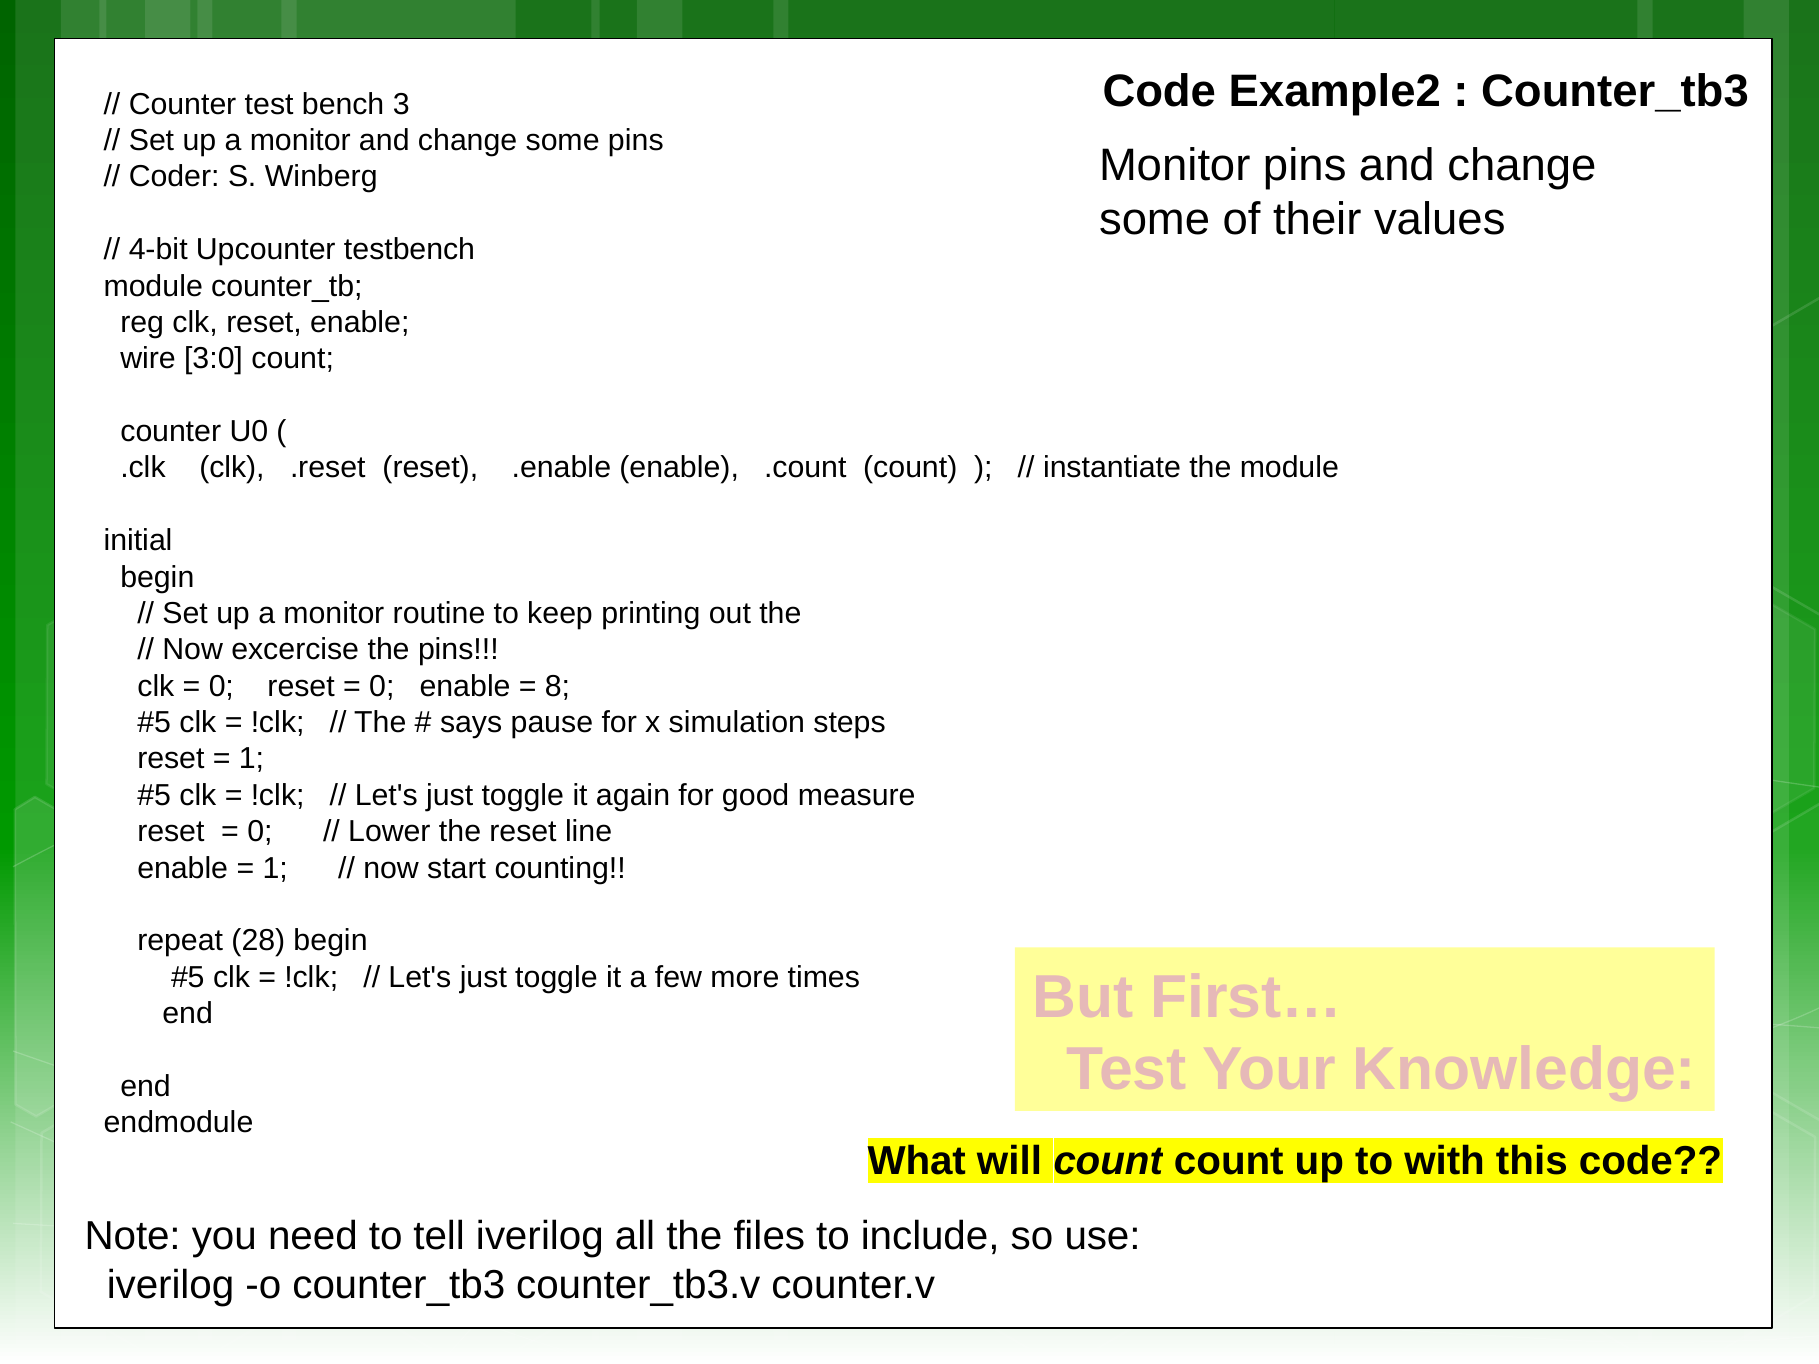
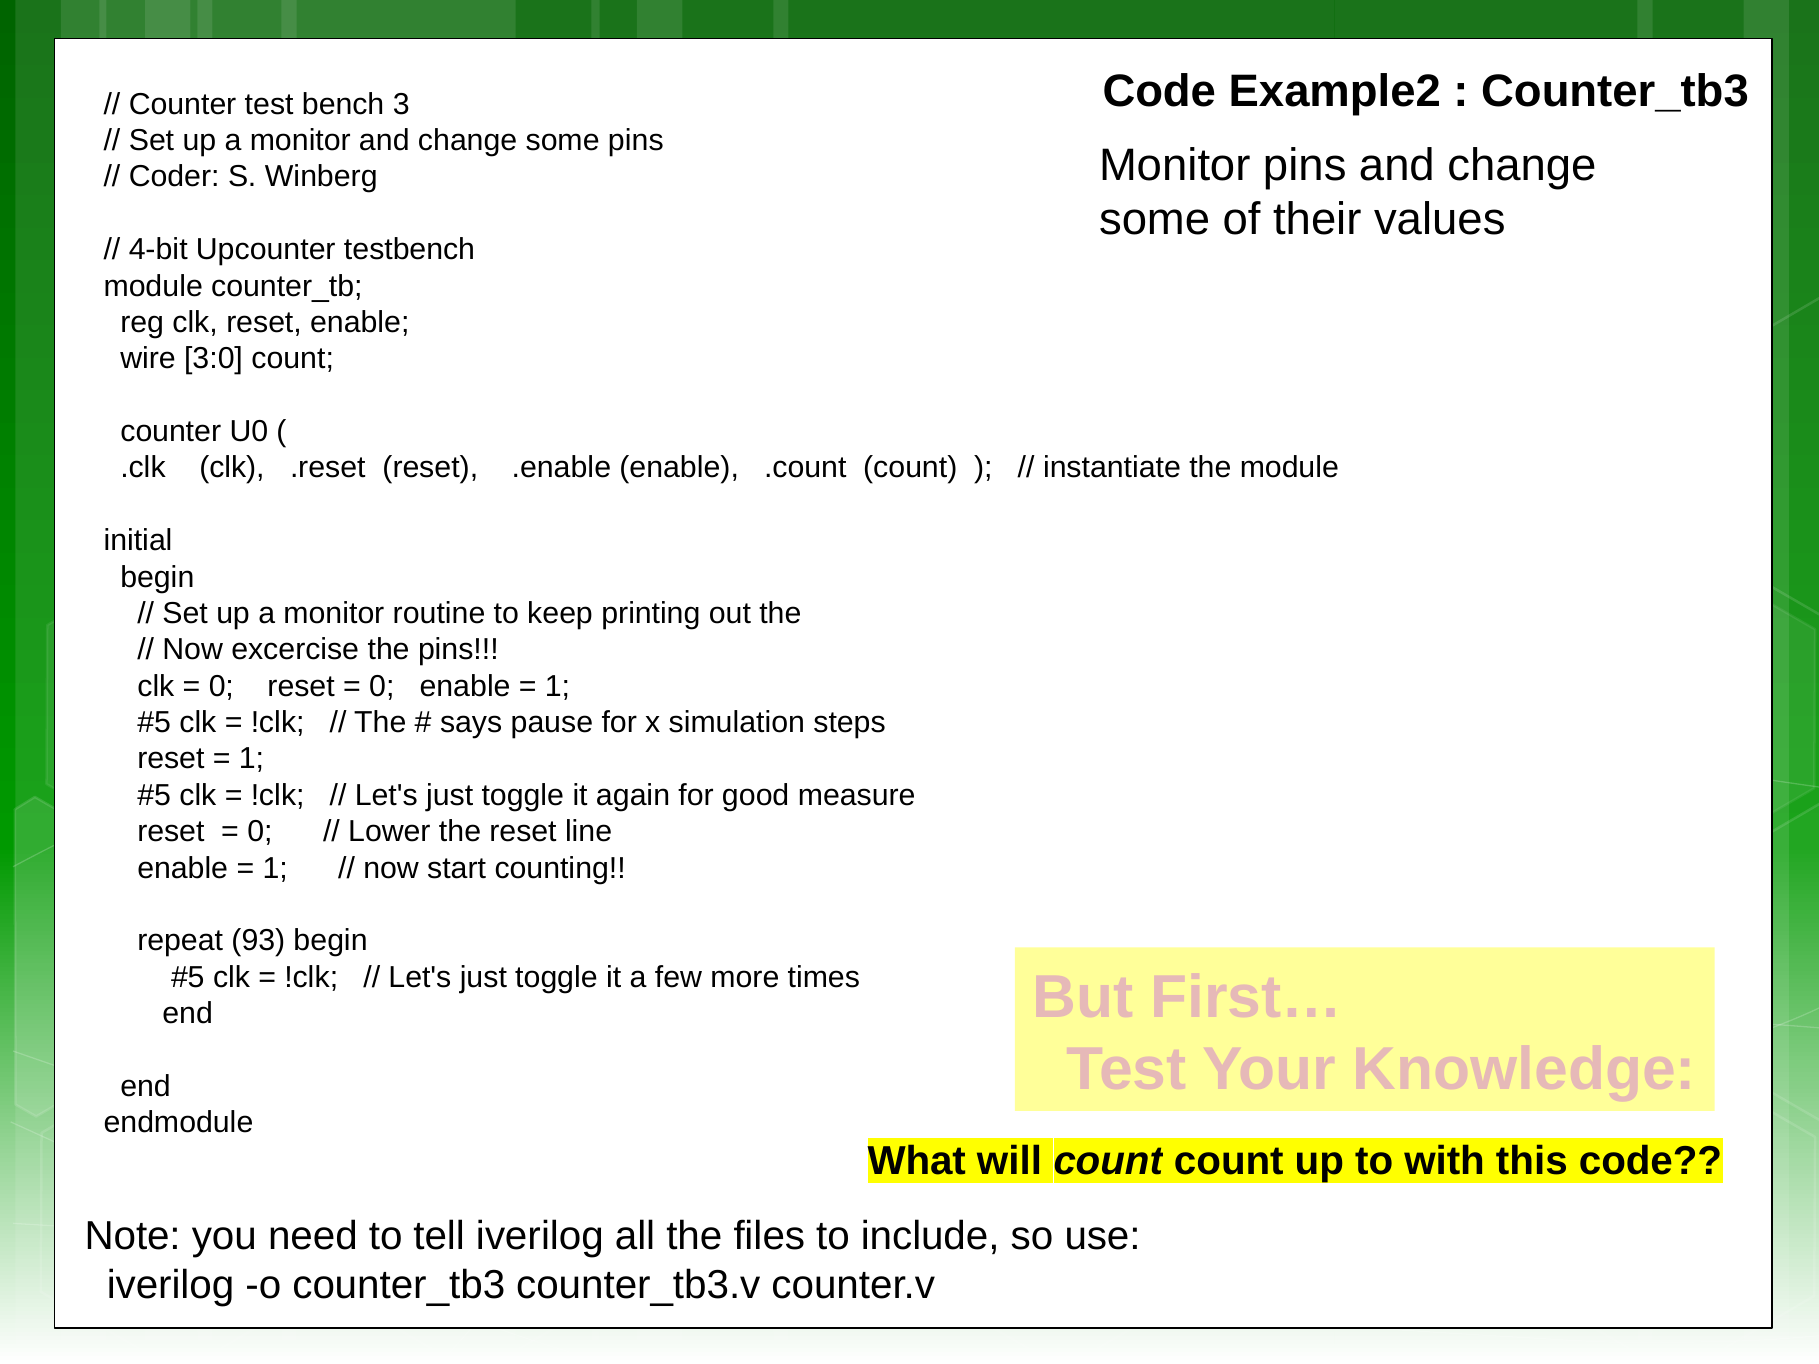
8 at (557, 686): 8 -> 1
28: 28 -> 93
